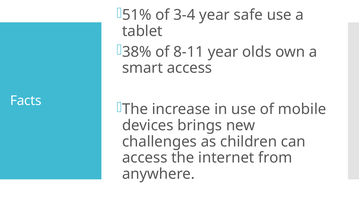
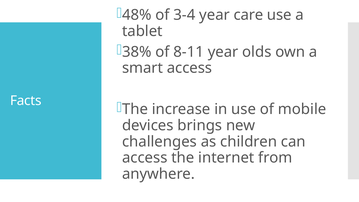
51%: 51% -> 48%
safe: safe -> care
